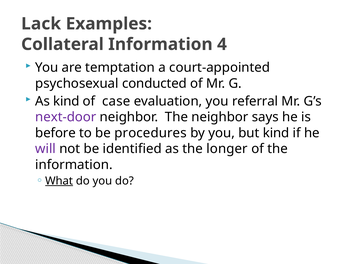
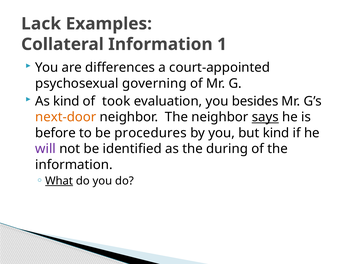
4: 4 -> 1
temptation: temptation -> differences
conducted: conducted -> governing
case: case -> took
referral: referral -> besides
next-door colour: purple -> orange
says underline: none -> present
longer: longer -> during
